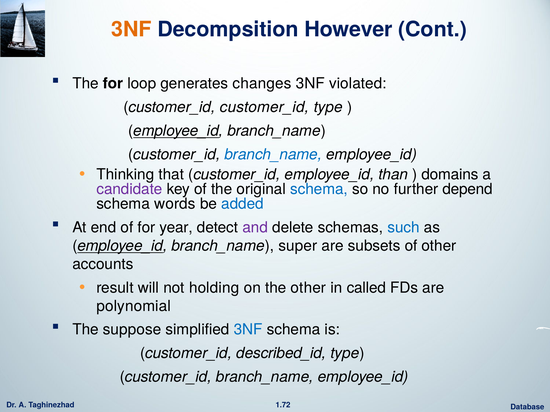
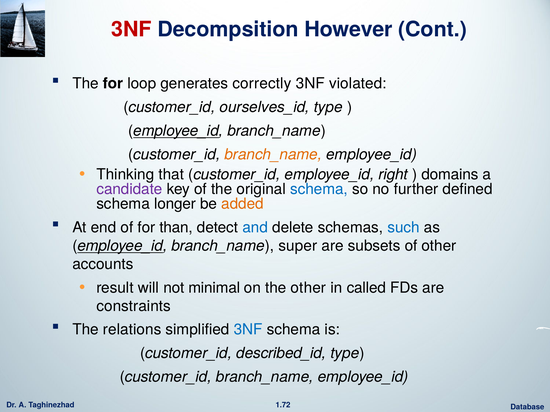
3NF at (131, 30) colour: orange -> red
changes: changes -> correctly
customer_id customer_id: customer_id -> ourselves_id
branch_name at (273, 155) colour: blue -> orange
than: than -> right
depend: depend -> defined
words: words -> longer
added colour: blue -> orange
year: year -> than
and colour: purple -> blue
holding: holding -> minimal
polynomial: polynomial -> constraints
suppose: suppose -> relations
